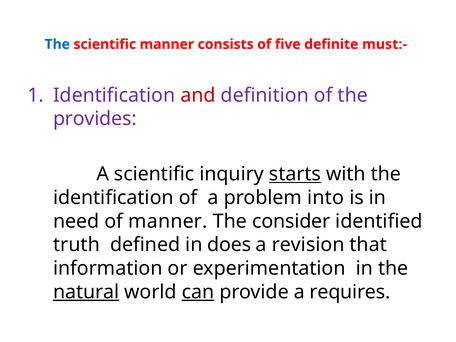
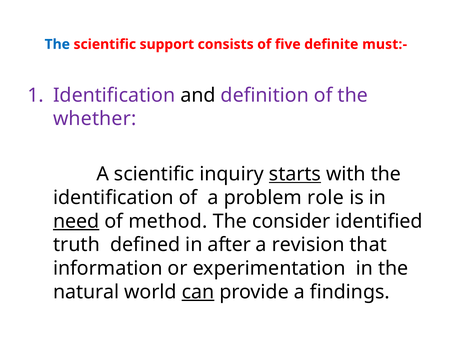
scientific manner: manner -> support
and colour: red -> black
provides: provides -> whether
into: into -> role
need underline: none -> present
of manner: manner -> method
does: does -> after
natural underline: present -> none
requires: requires -> findings
